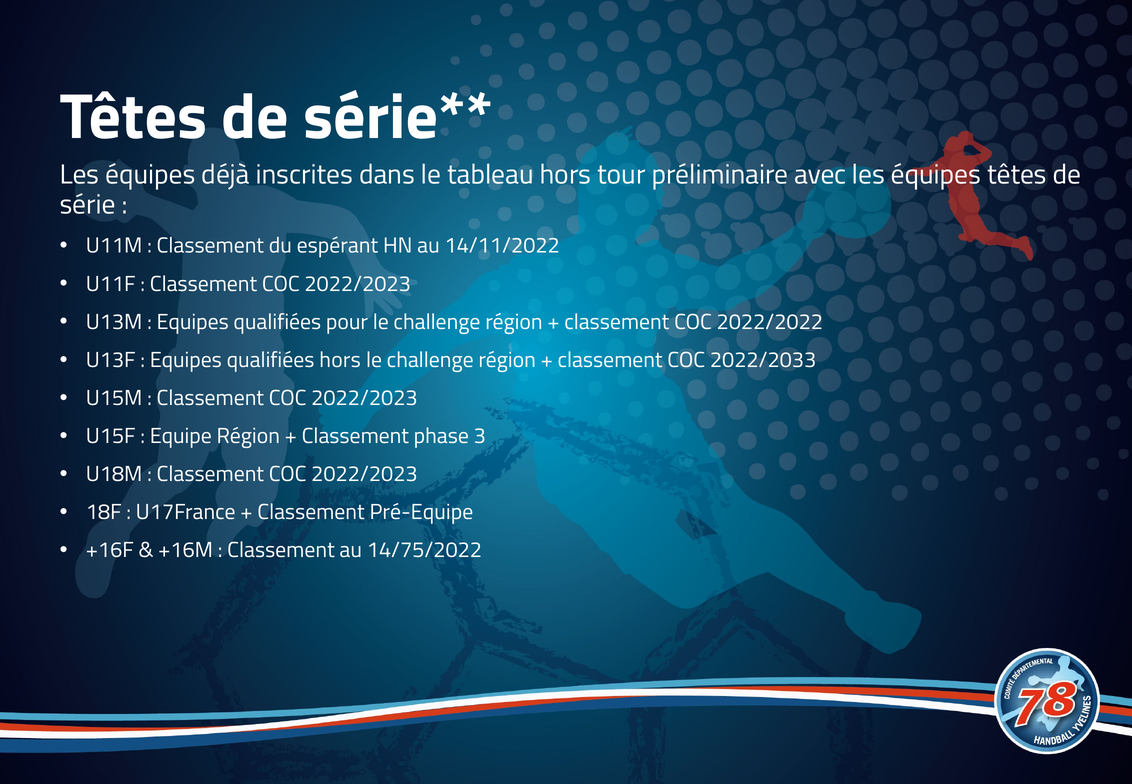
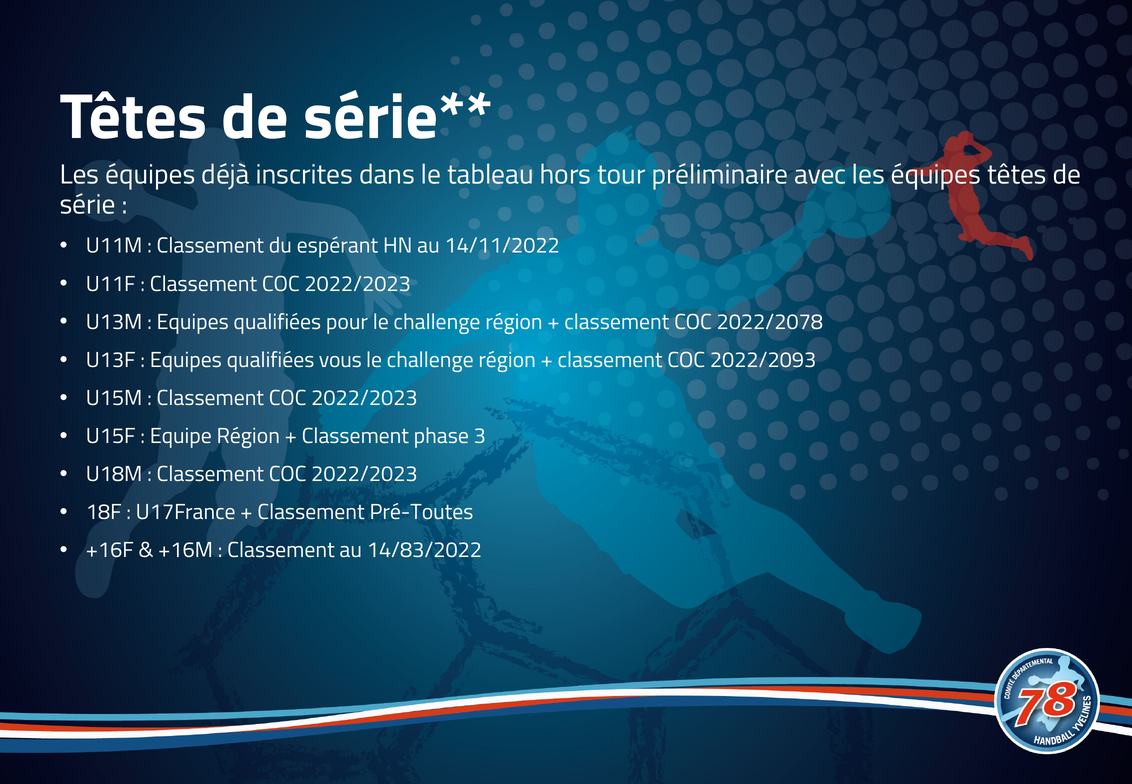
2022/2022: 2022/2022 -> 2022/2078
qualifiées hors: hors -> vous
2022/2033: 2022/2033 -> 2022/2093
Pré-Equipe: Pré-Equipe -> Pré-Toutes
14/75/2022: 14/75/2022 -> 14/83/2022
